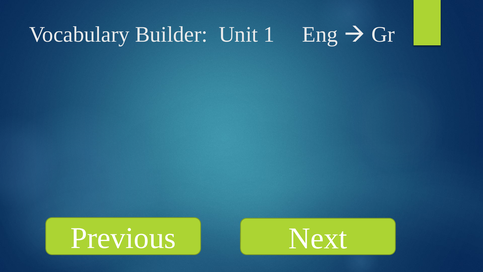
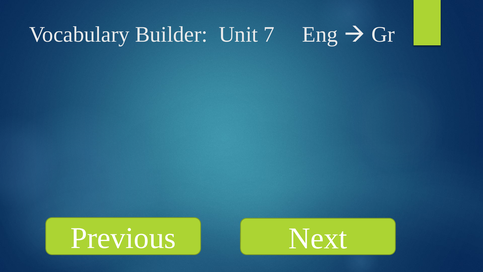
1: 1 -> 7
